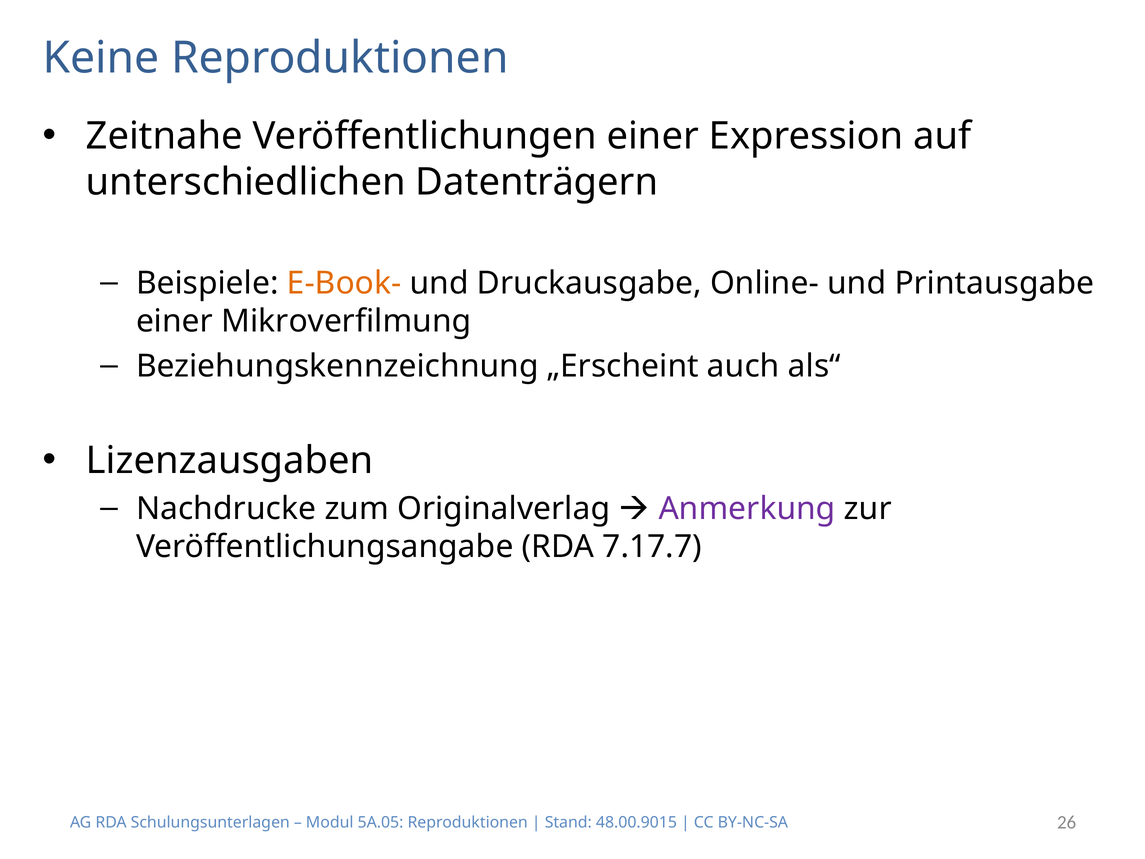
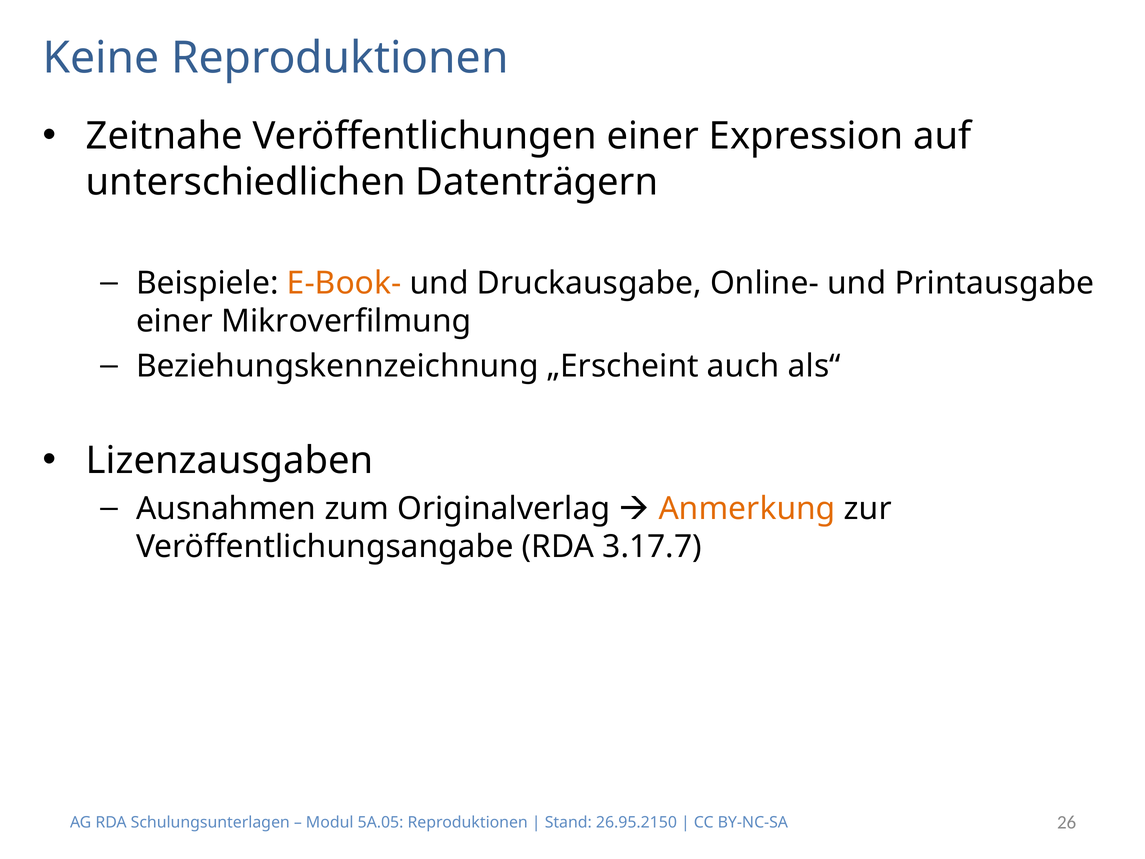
Nachdrucke: Nachdrucke -> Ausnahmen
Anmerkung colour: purple -> orange
7.17.7: 7.17.7 -> 3.17.7
48.00.9015: 48.00.9015 -> 26.95.2150
